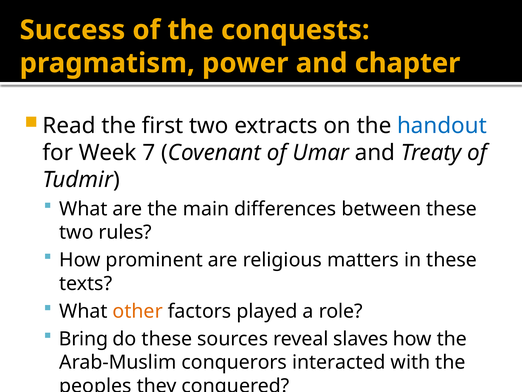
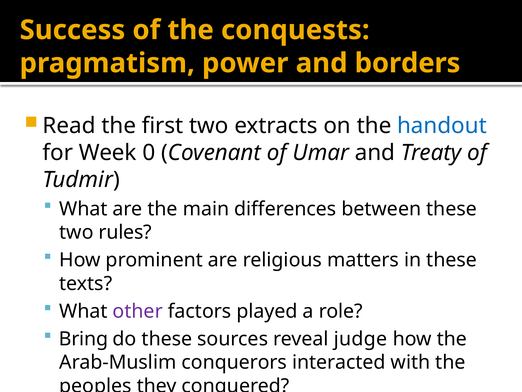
chapter: chapter -> borders
7: 7 -> 0
other colour: orange -> purple
slaves: slaves -> judge
